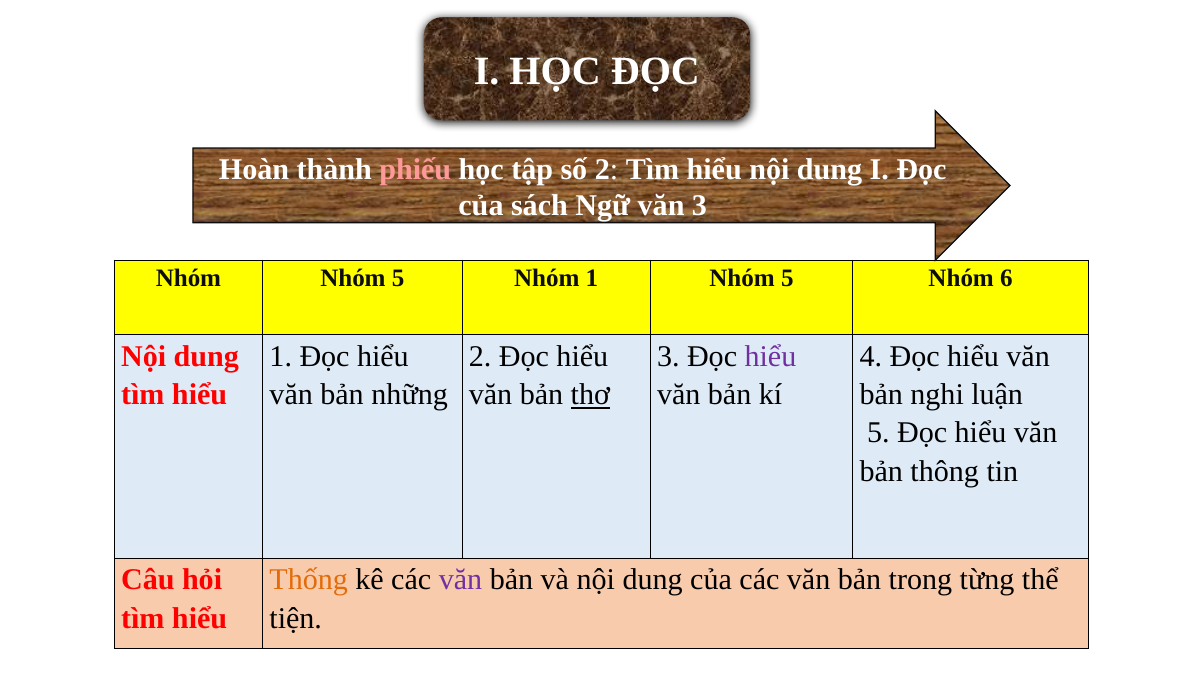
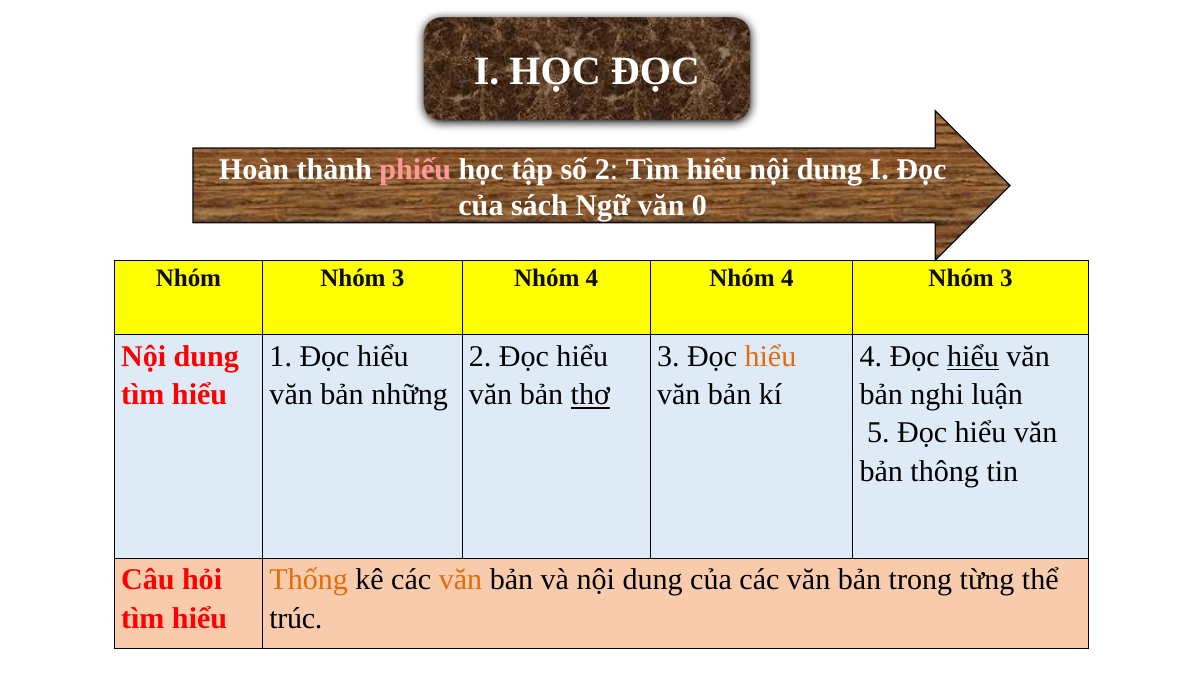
văn 3: 3 -> 0
Nhóm Nhóm 5: 5 -> 3
1 at (592, 278): 1 -> 4
5 at (787, 278): 5 -> 4
6 at (1006, 278): 6 -> 3
hiểu at (770, 356) colour: purple -> orange
hiểu at (973, 356) underline: none -> present
văn at (461, 580) colour: purple -> orange
tiện: tiện -> trúc
